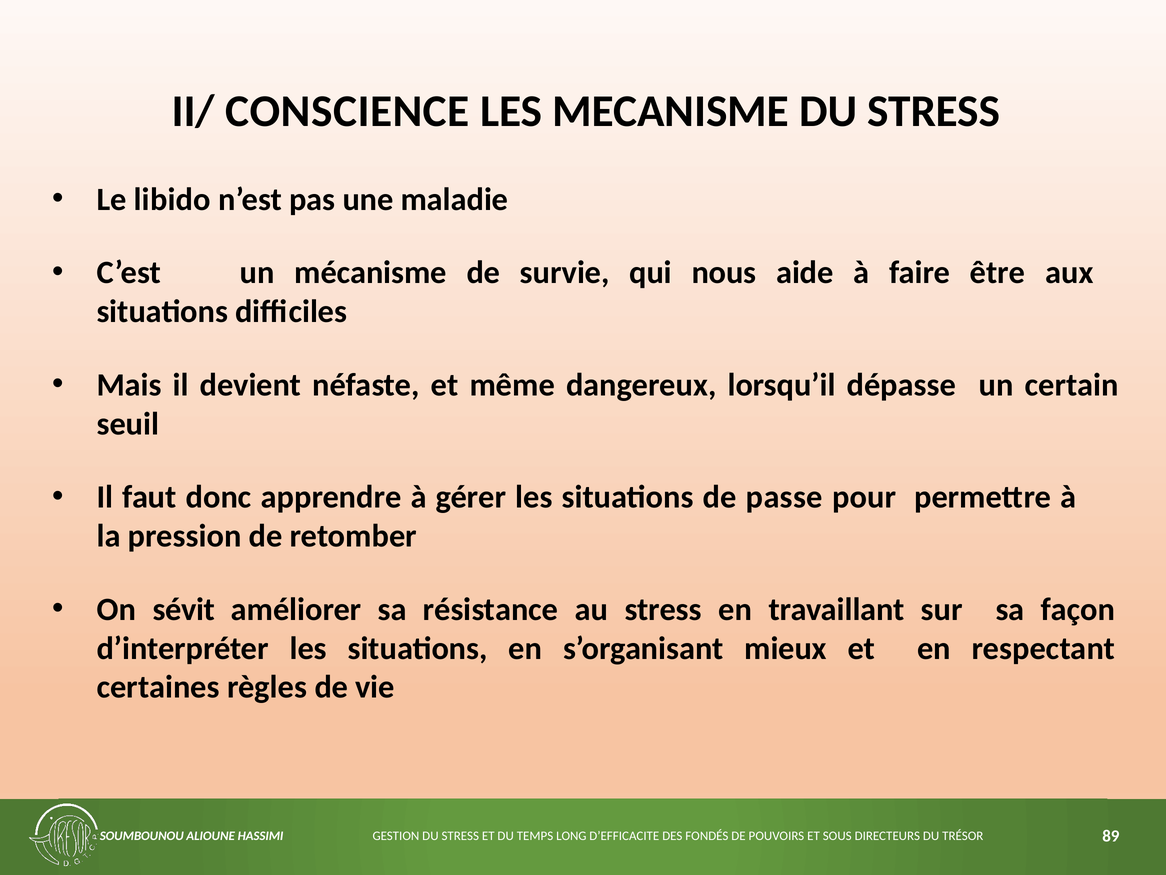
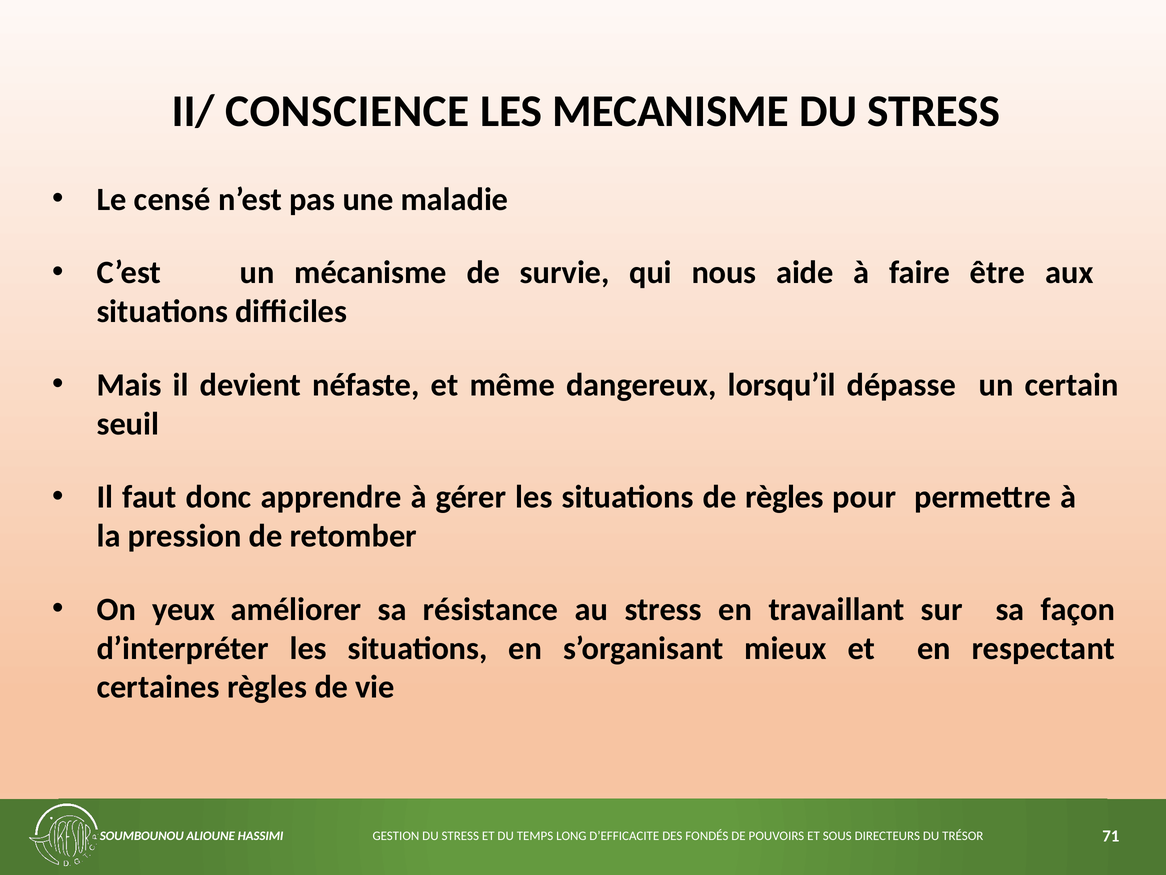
libido: libido -> censé
de passe: passe -> règles
sévit: sévit -> yeux
89: 89 -> 71
